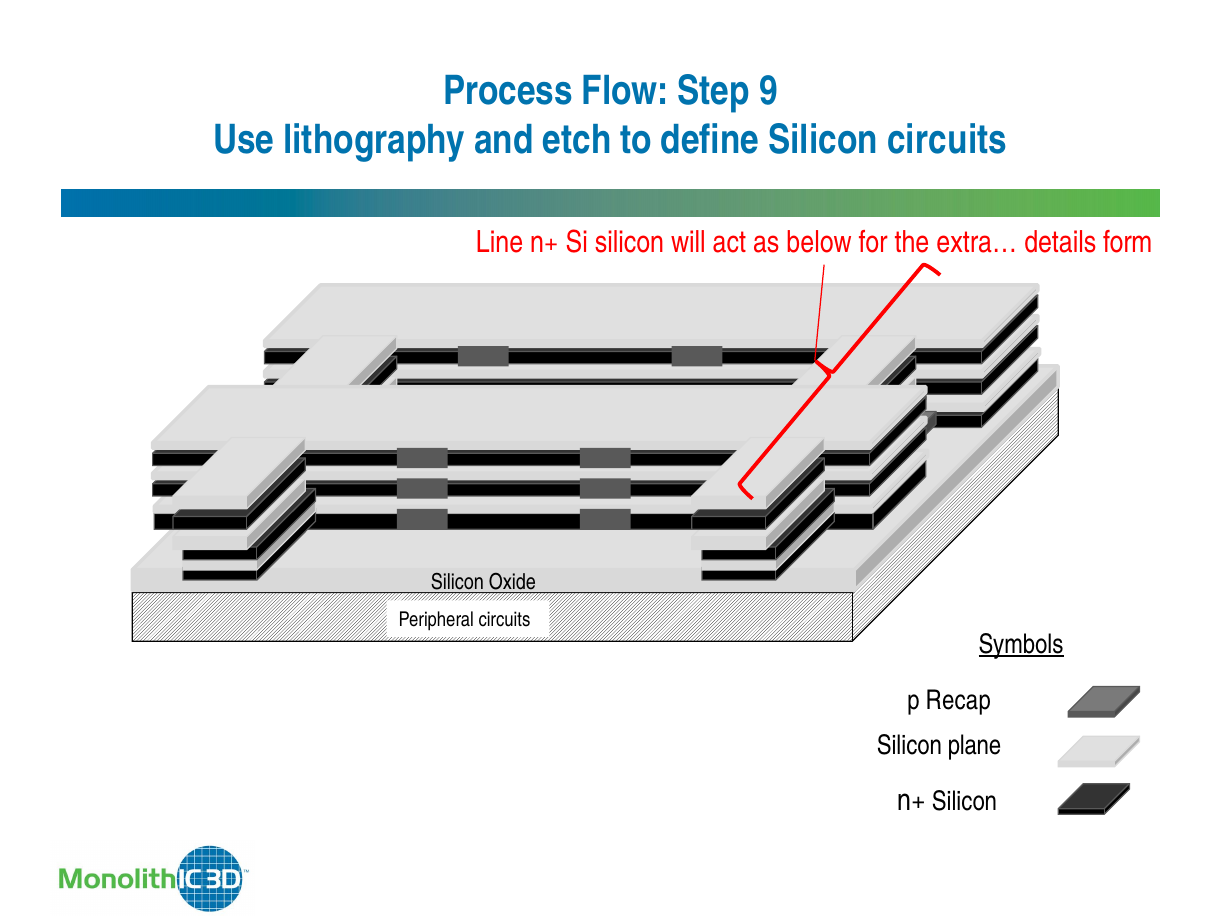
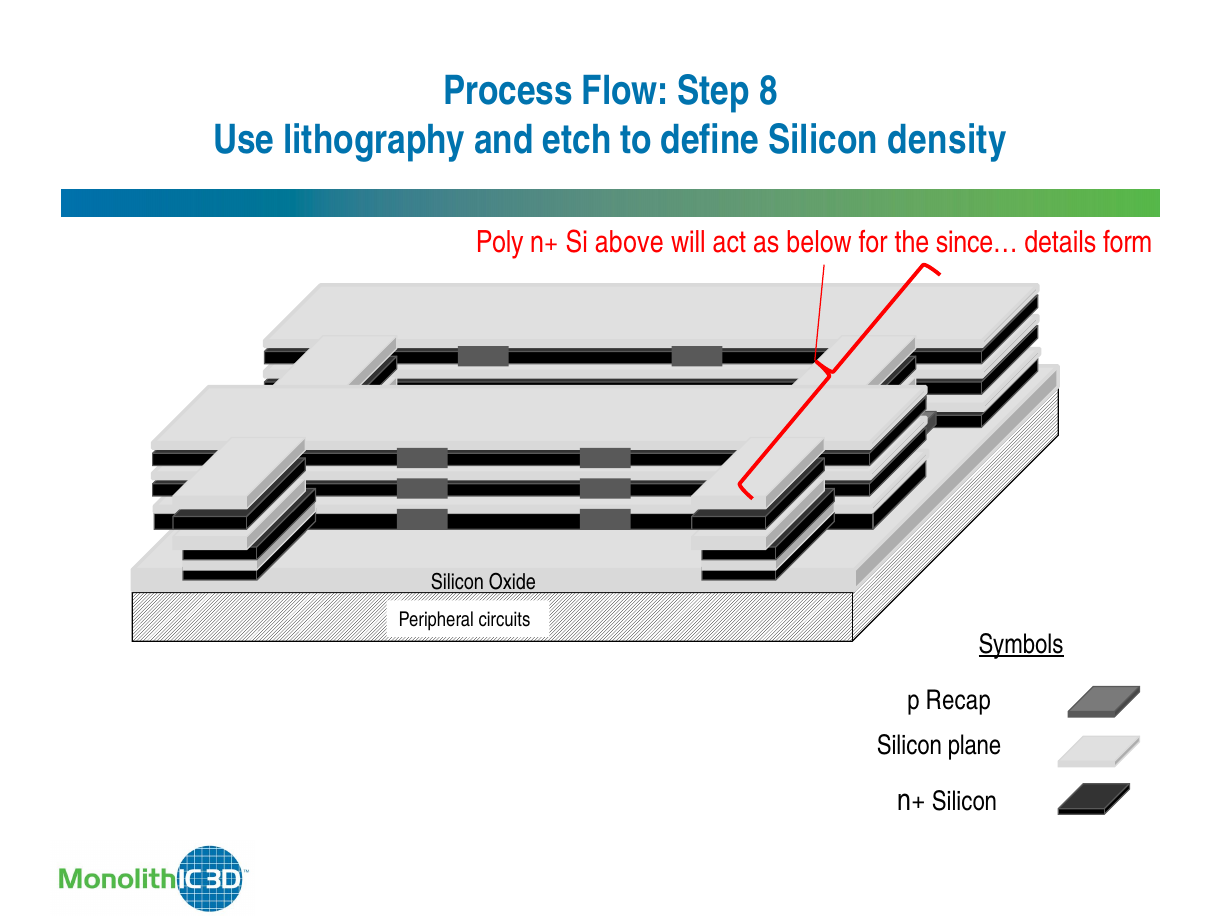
9: 9 -> 8
Silicon circuits: circuits -> density
Line: Line -> Poly
Si silicon: silicon -> above
extra…: extra… -> since…
